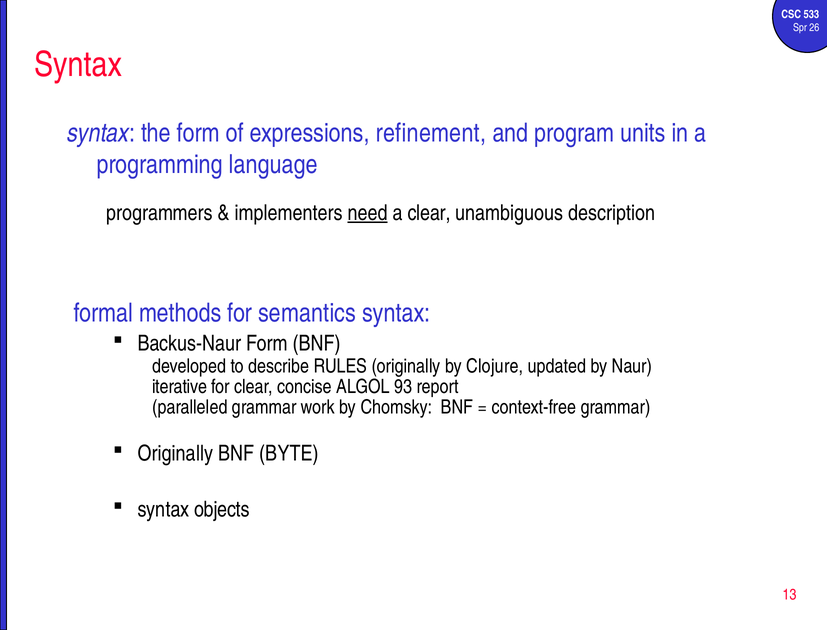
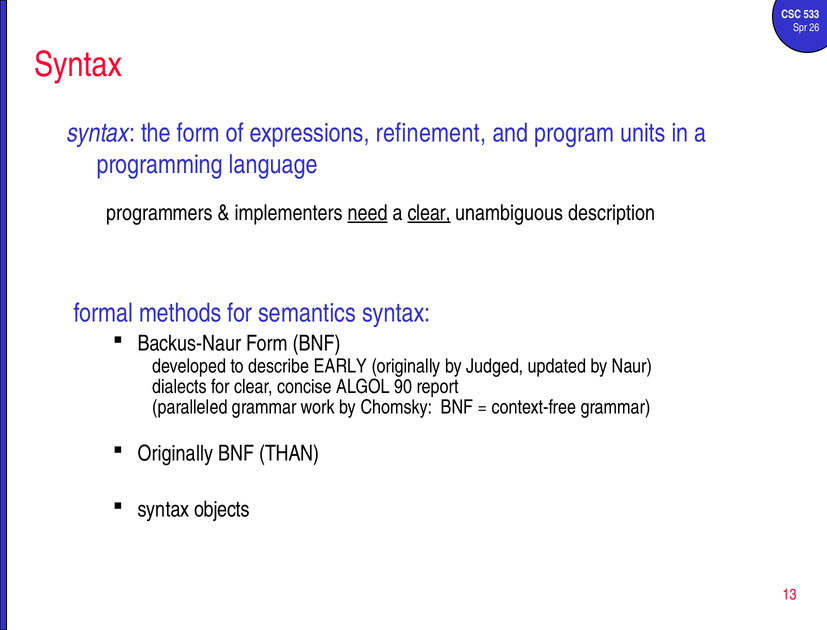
clear at (429, 213) underline: none -> present
RULES: RULES -> EARLY
Clojure: Clojure -> Judged
iterative: iterative -> dialects
93: 93 -> 90
BYTE: BYTE -> THAN
